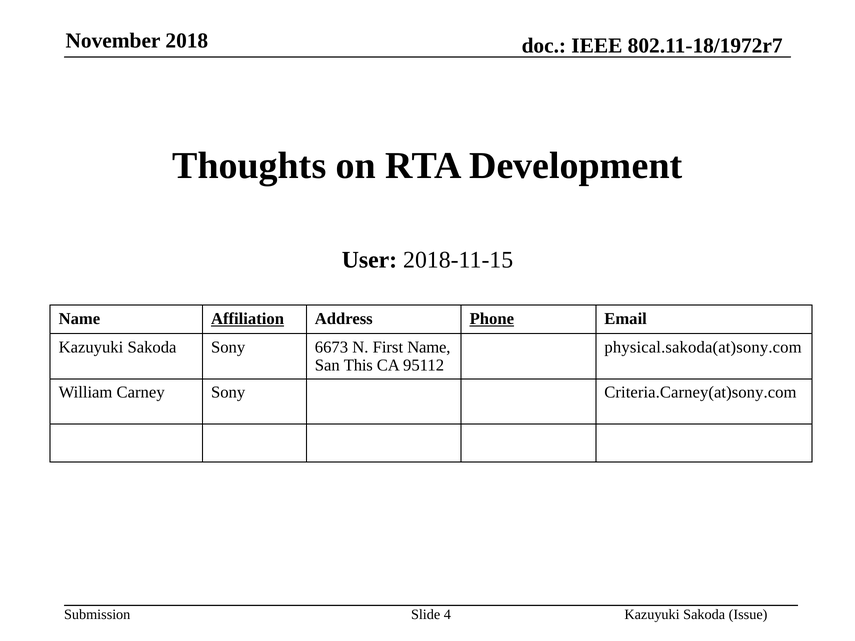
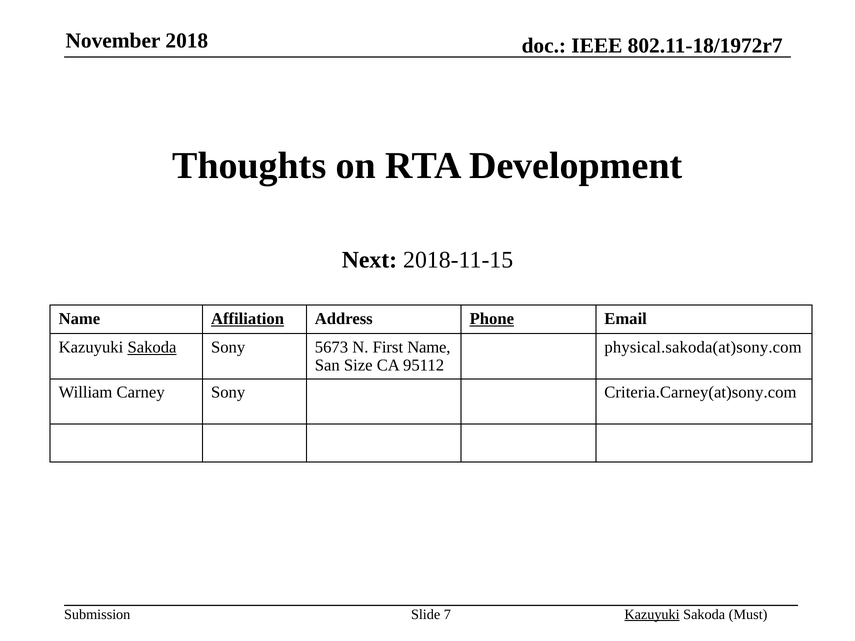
User: User -> Next
Sakoda at (152, 347) underline: none -> present
6673: 6673 -> 5673
This: This -> Size
Kazuyuki at (652, 615) underline: none -> present
Issue: Issue -> Must
4: 4 -> 7
